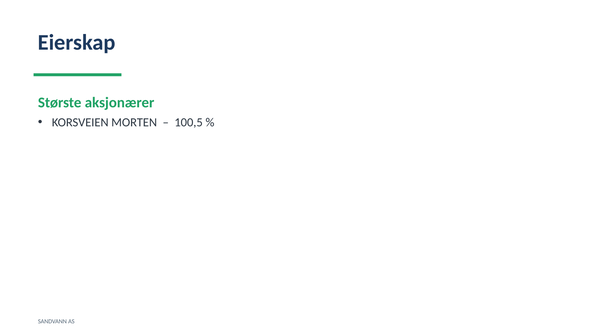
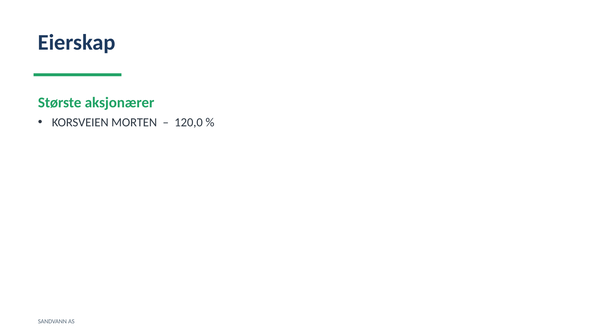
100,5: 100,5 -> 120,0
